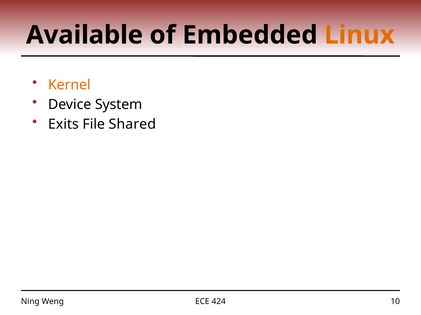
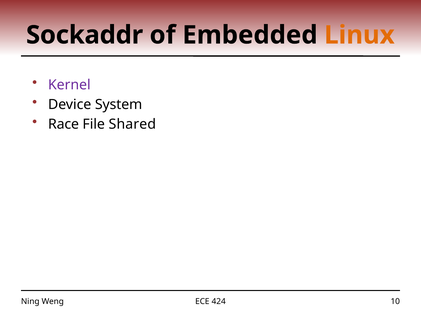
Available: Available -> Sockaddr
Kernel colour: orange -> purple
Exits: Exits -> Race
